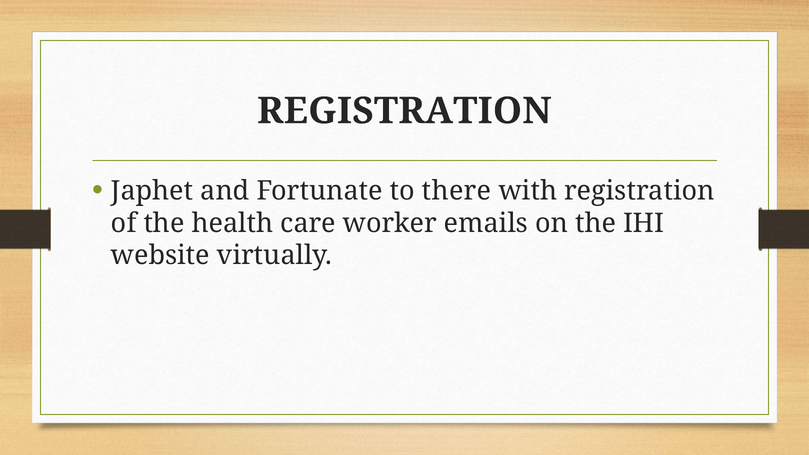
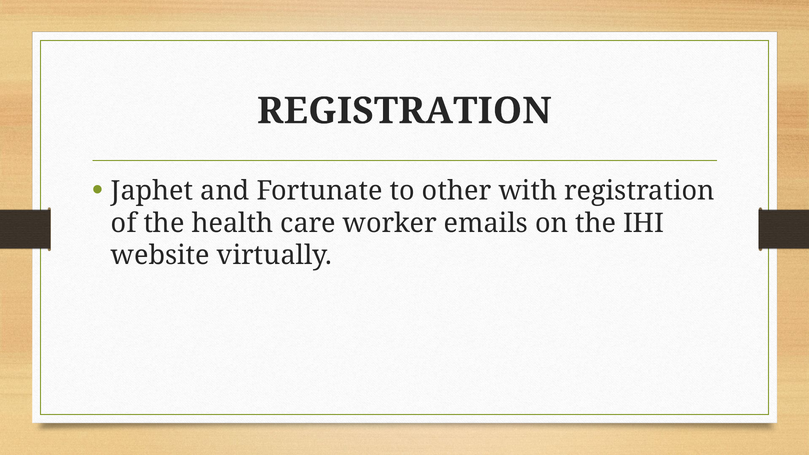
there: there -> other
